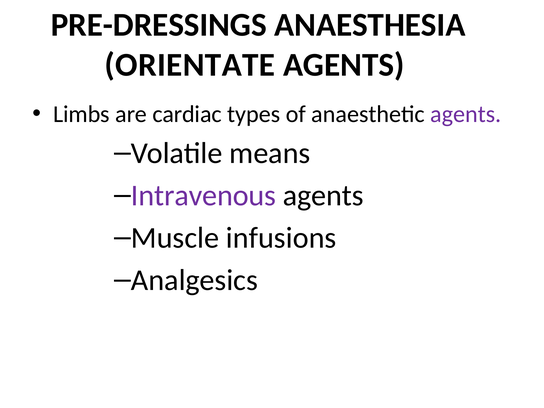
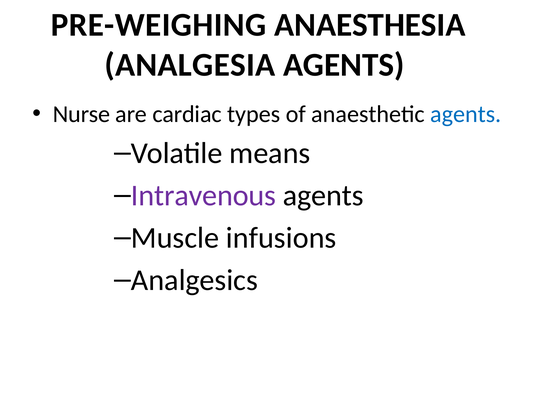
PRE-DRESSINGS: PRE-DRESSINGS -> PRE-WEIGHING
ORIENTATE: ORIENTATE -> ANALGESIA
Limbs: Limbs -> Nurse
agents at (466, 114) colour: purple -> blue
